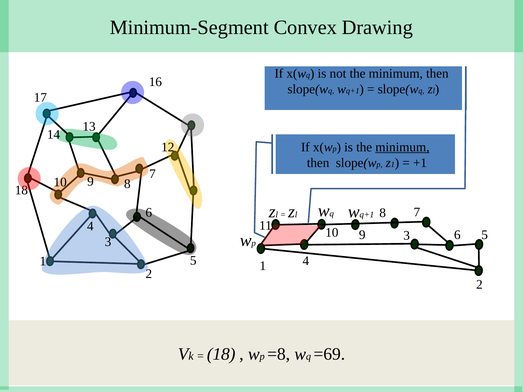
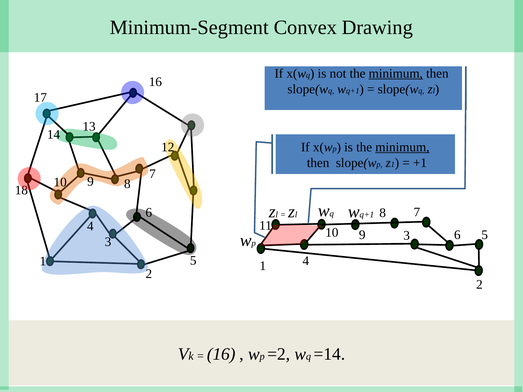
minimum at (396, 73) underline: none -> present
18 at (221, 354): 18 -> 16
=8: =8 -> =2
=69: =69 -> =14
